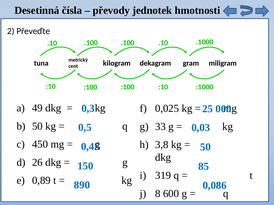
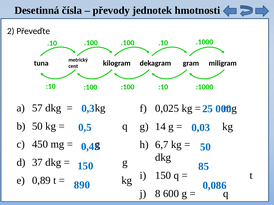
49: 49 -> 57
33: 33 -> 14
3,8: 3,8 -> 6,7
26: 26 -> 37
319 at (163, 176): 319 -> 150
